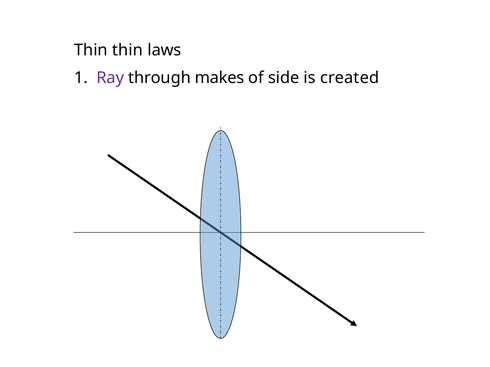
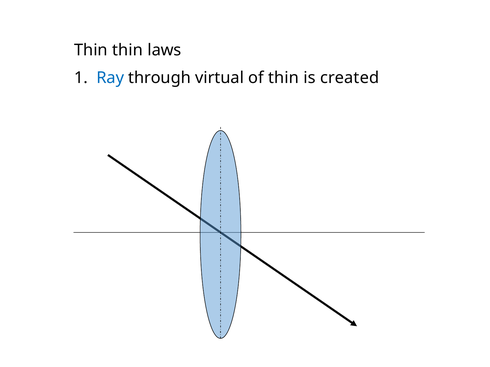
Ray colour: purple -> blue
makes: makes -> virtual
of side: side -> thin
